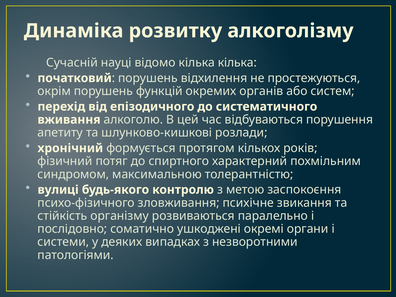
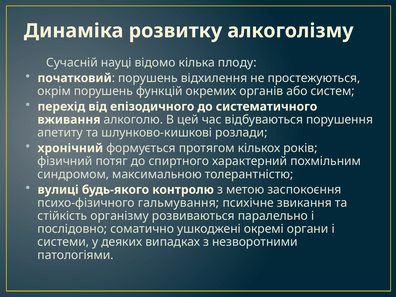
кілька кілька: кілька -> плоду
зловживання: зловживання -> гальмування
